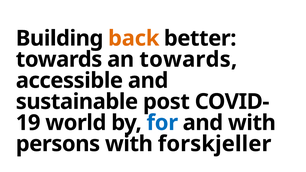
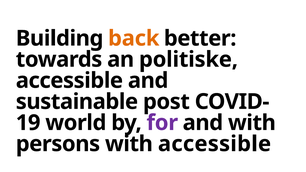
an towards: towards -> politiske
for colour: blue -> purple
with forskjeller: forskjeller -> accessible
